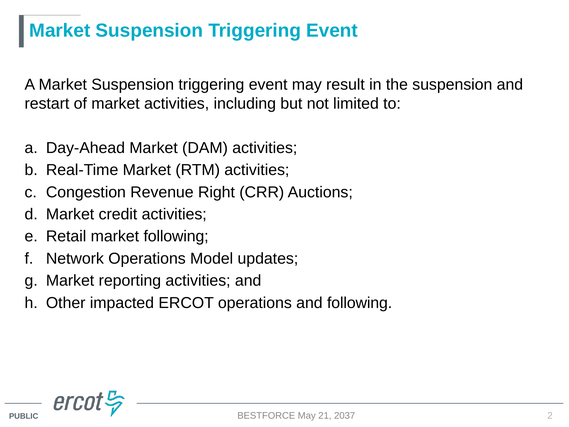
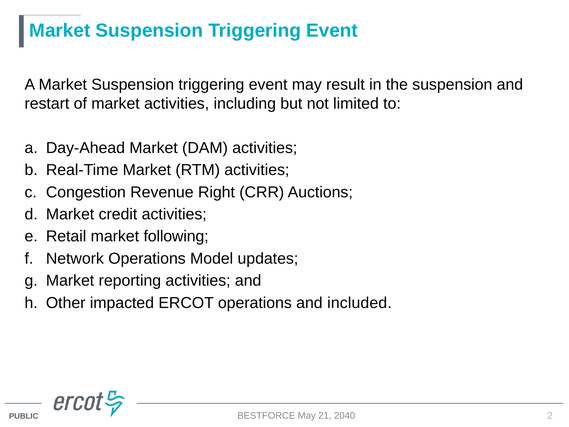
and following: following -> included
2037: 2037 -> 2040
